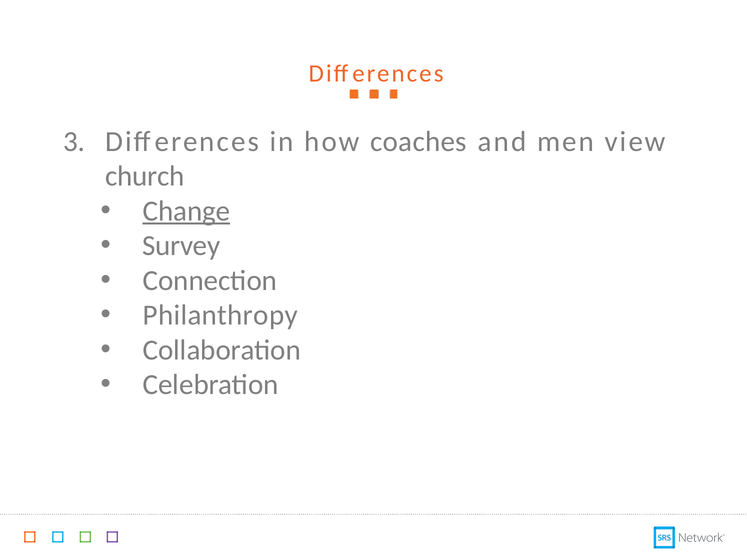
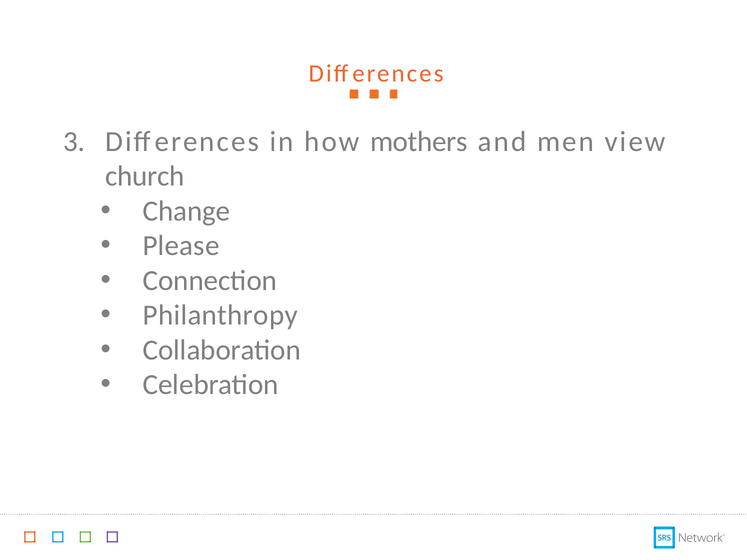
coaches: coaches -> mothers
Change underline: present -> none
Survey: Survey -> Please
